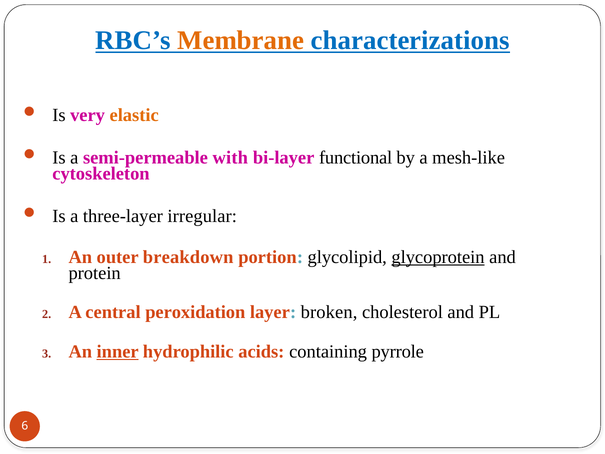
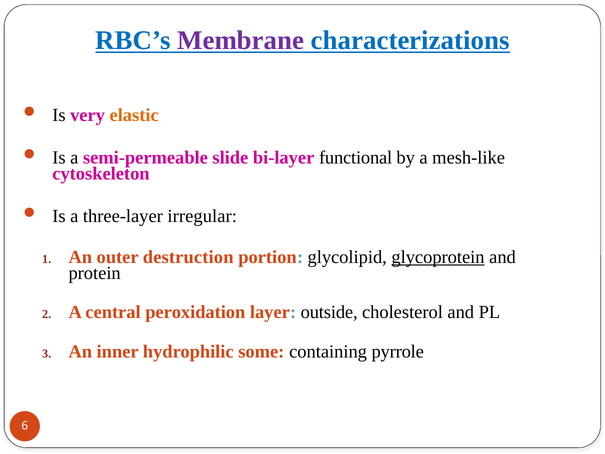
Membrane colour: orange -> purple
with: with -> slide
breakdown: breakdown -> destruction
broken: broken -> outside
inner underline: present -> none
acids: acids -> some
